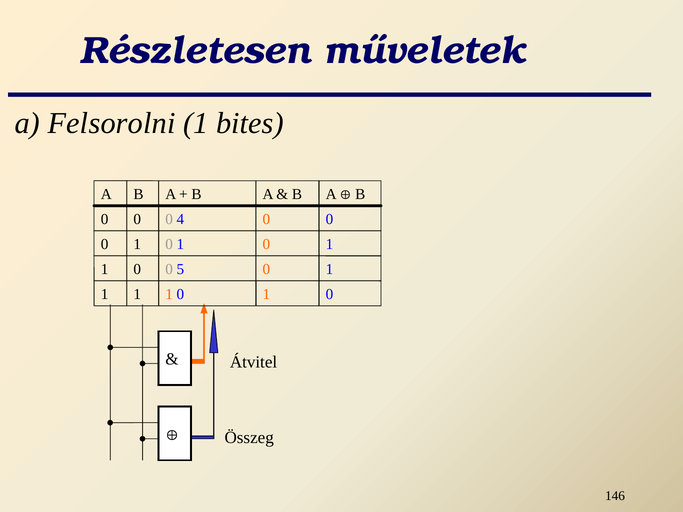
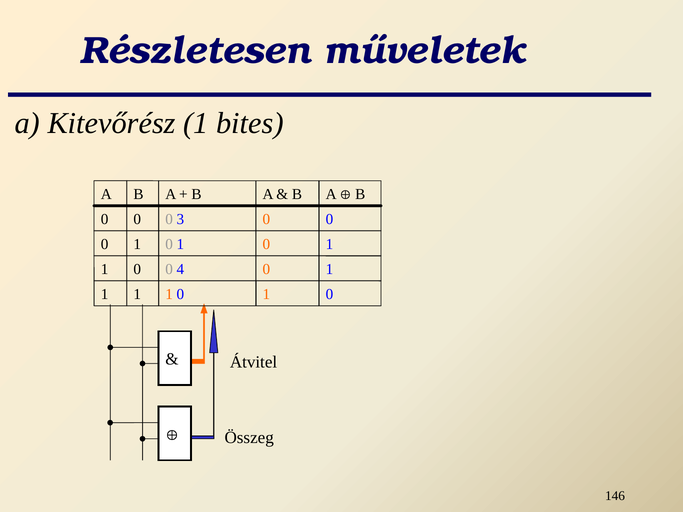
Felsorolni: Felsorolni -> Kitevőrész
4: 4 -> 3
5: 5 -> 4
